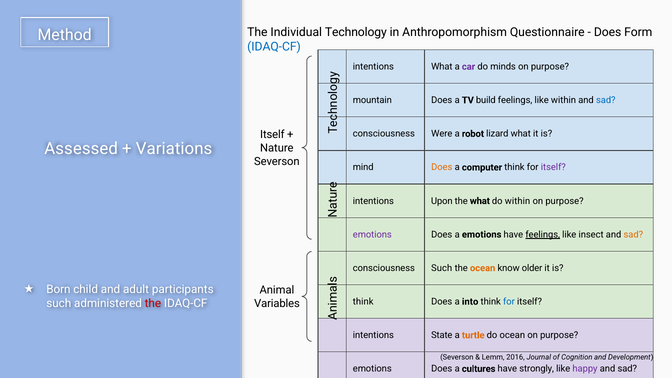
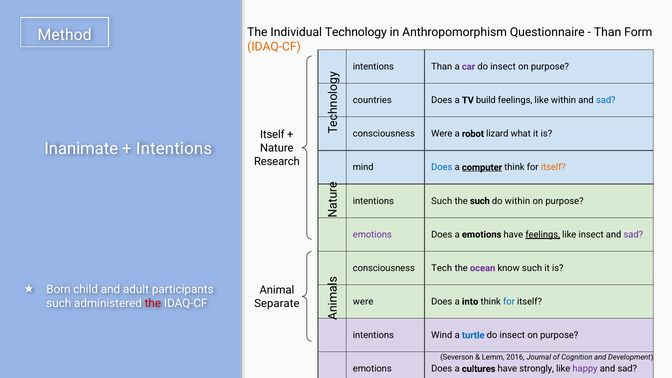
Does at (608, 32): Does -> Than
IDAQ-CF at (274, 47) colour: blue -> orange
intentions What: What -> Than
minds at (503, 67): minds -> insect
mountain: mountain -> countries
Assessed: Assessed -> Inanimate
Variations at (174, 149): Variations -> Intentions
Severson at (277, 162): Severson -> Research
Does at (442, 167) colour: orange -> blue
computer underline: none -> present
itself at (553, 167) colour: purple -> orange
intentions Upon: Upon -> Such
the what: what -> such
sad at (633, 234) colour: orange -> purple
consciousness Such: Such -> Tech
ocean at (483, 268) colour: orange -> purple
know older: older -> such
think at (363, 302): think -> were
Variables: Variables -> Separate
State: State -> Wind
turtle colour: orange -> blue
ocean at (512, 335): ocean -> insect
